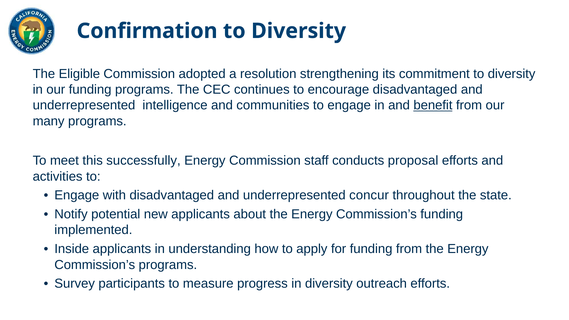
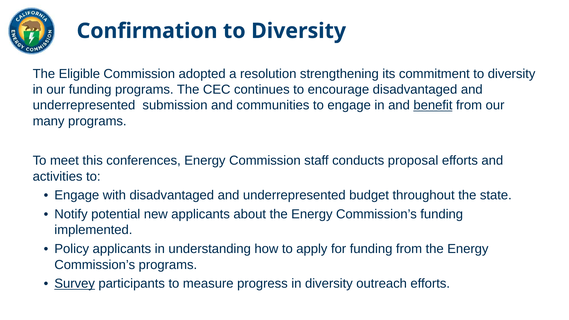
intelligence: intelligence -> submission
successfully: successfully -> conferences
concur: concur -> budget
Inside: Inside -> Policy
Survey underline: none -> present
